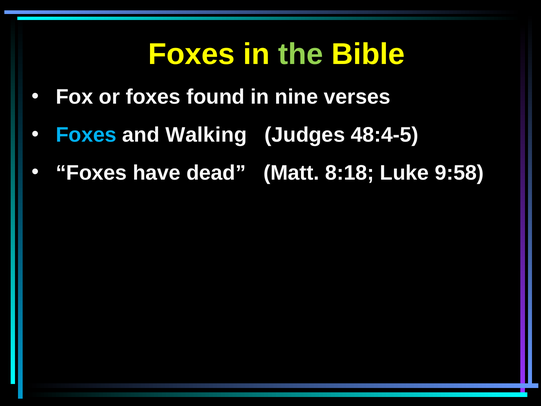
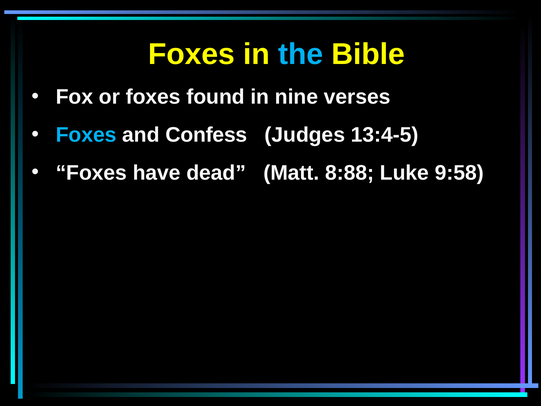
the colour: light green -> light blue
Walking: Walking -> Confess
48:4-5: 48:4-5 -> 13:4-5
8:18: 8:18 -> 8:88
